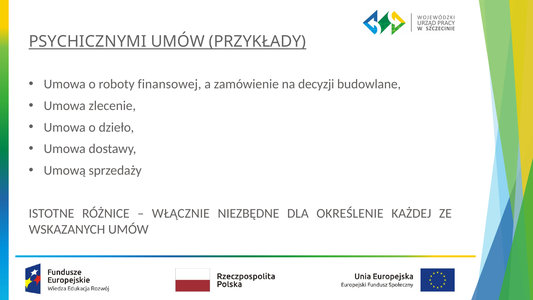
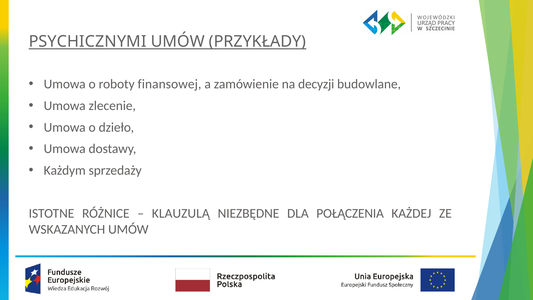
Umową: Umową -> Każdym
WŁĄCZNIE: WŁĄCZNIE -> KLAUZULĄ
OKREŚLENIE: OKREŚLENIE -> POŁĄCZENIA
